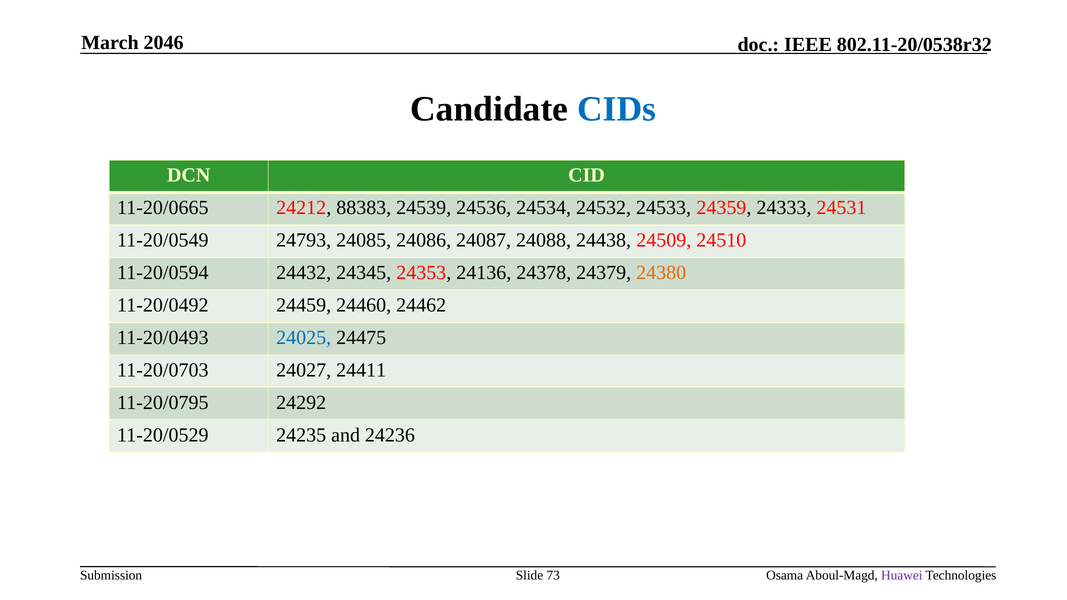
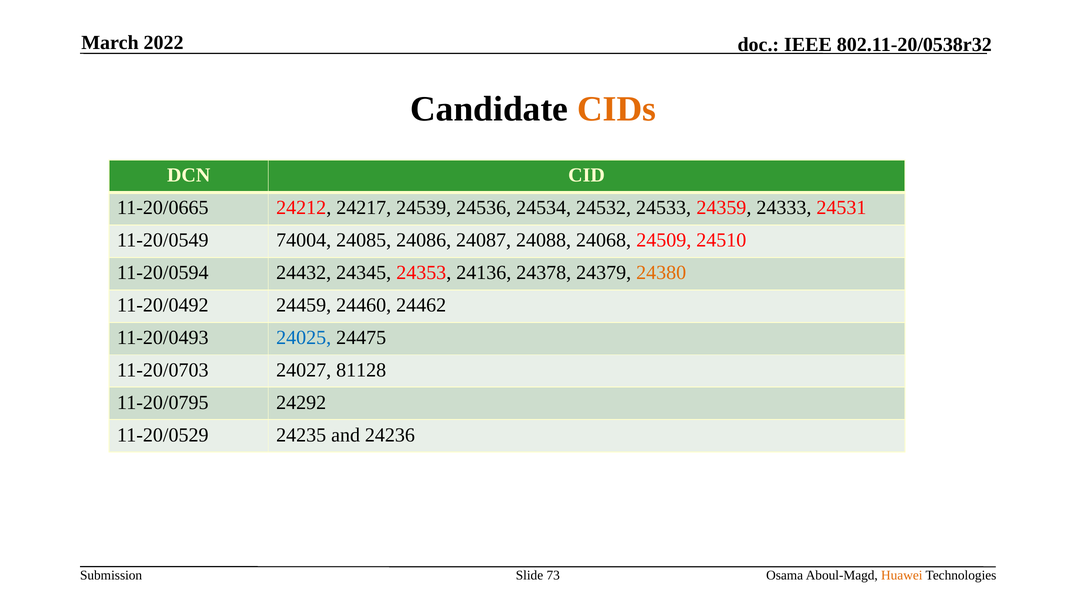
2046: 2046 -> 2022
CIDs colour: blue -> orange
88383: 88383 -> 24217
24793: 24793 -> 74004
24438: 24438 -> 24068
24411: 24411 -> 81128
Huawei colour: purple -> orange
